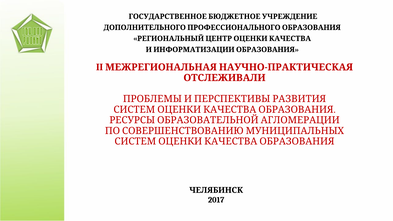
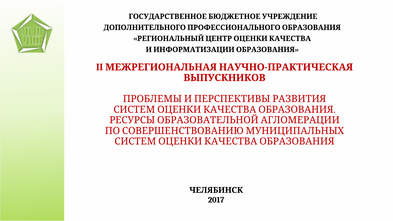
ОТСЛЕЖИВАЛИ: ОТСЛЕЖИВАЛИ -> ВЫПУСКНИКОВ
